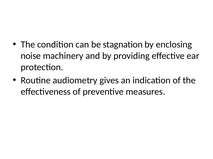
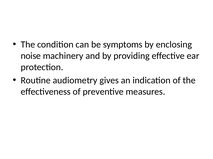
stagnation: stagnation -> symptoms
